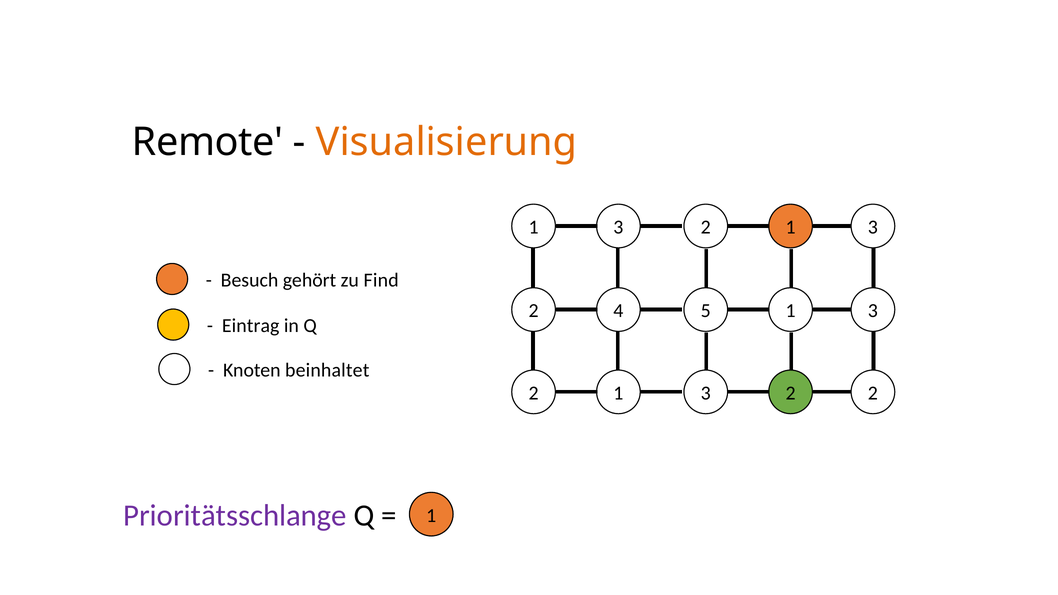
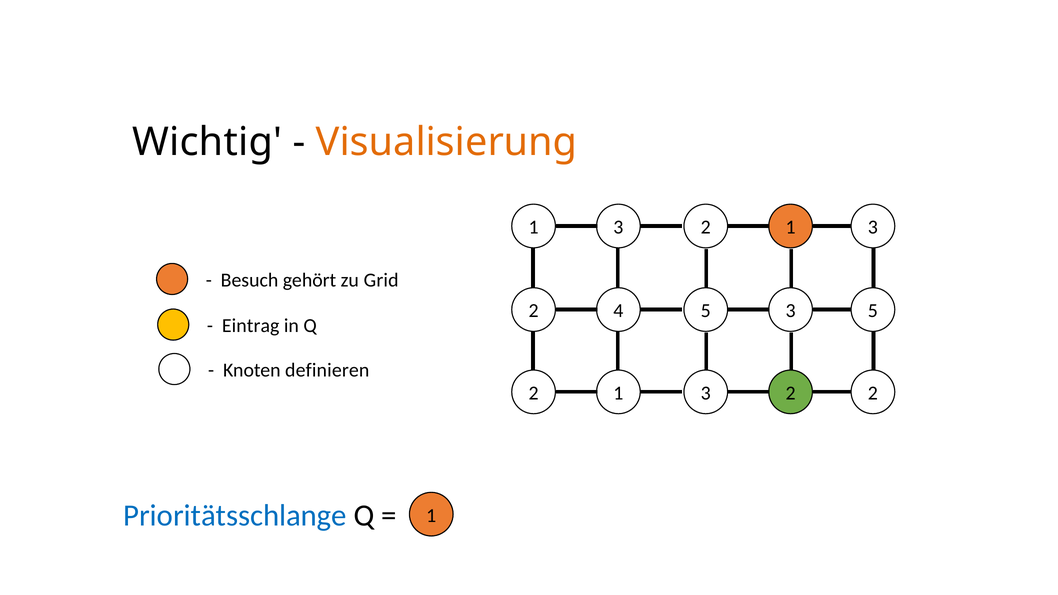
Remote: Remote -> Wichtig
Find: Find -> Grid
1 at (791, 311): 1 -> 3
5 3: 3 -> 5
beinhaltet: beinhaltet -> definieren
Prioritätsschlange colour: purple -> blue
